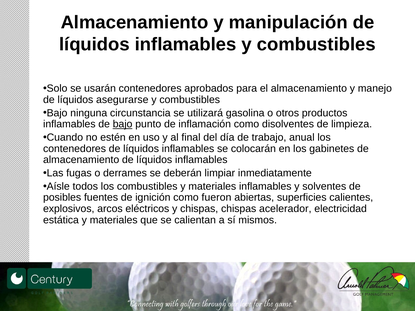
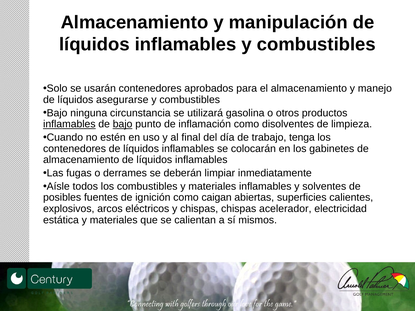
inflamables at (69, 124) underline: none -> present
anual: anual -> tenga
fueron: fueron -> caigan
